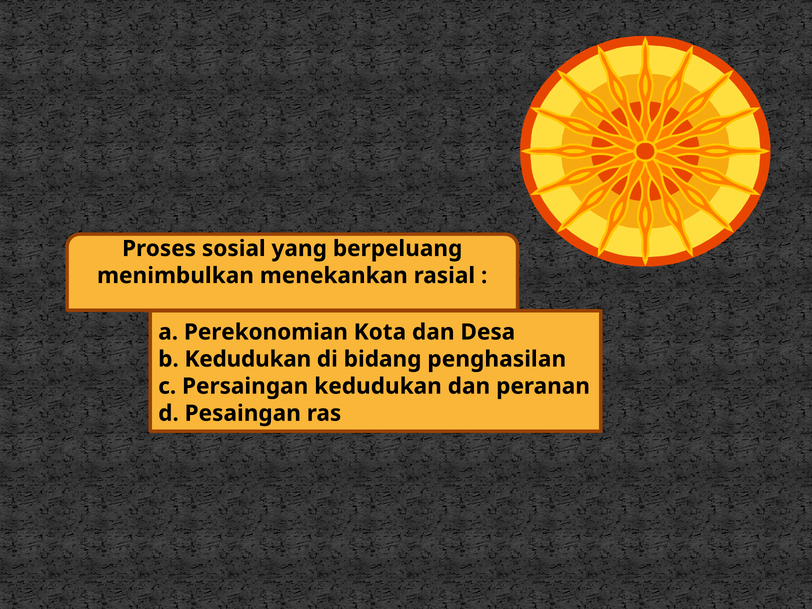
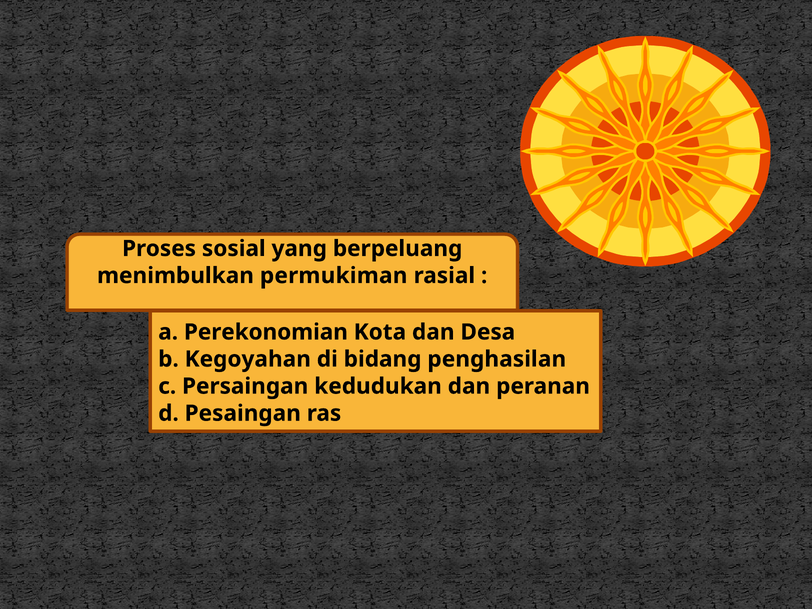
menekankan: menekankan -> permukiman
b Kedudukan: Kedudukan -> Kegoyahan
